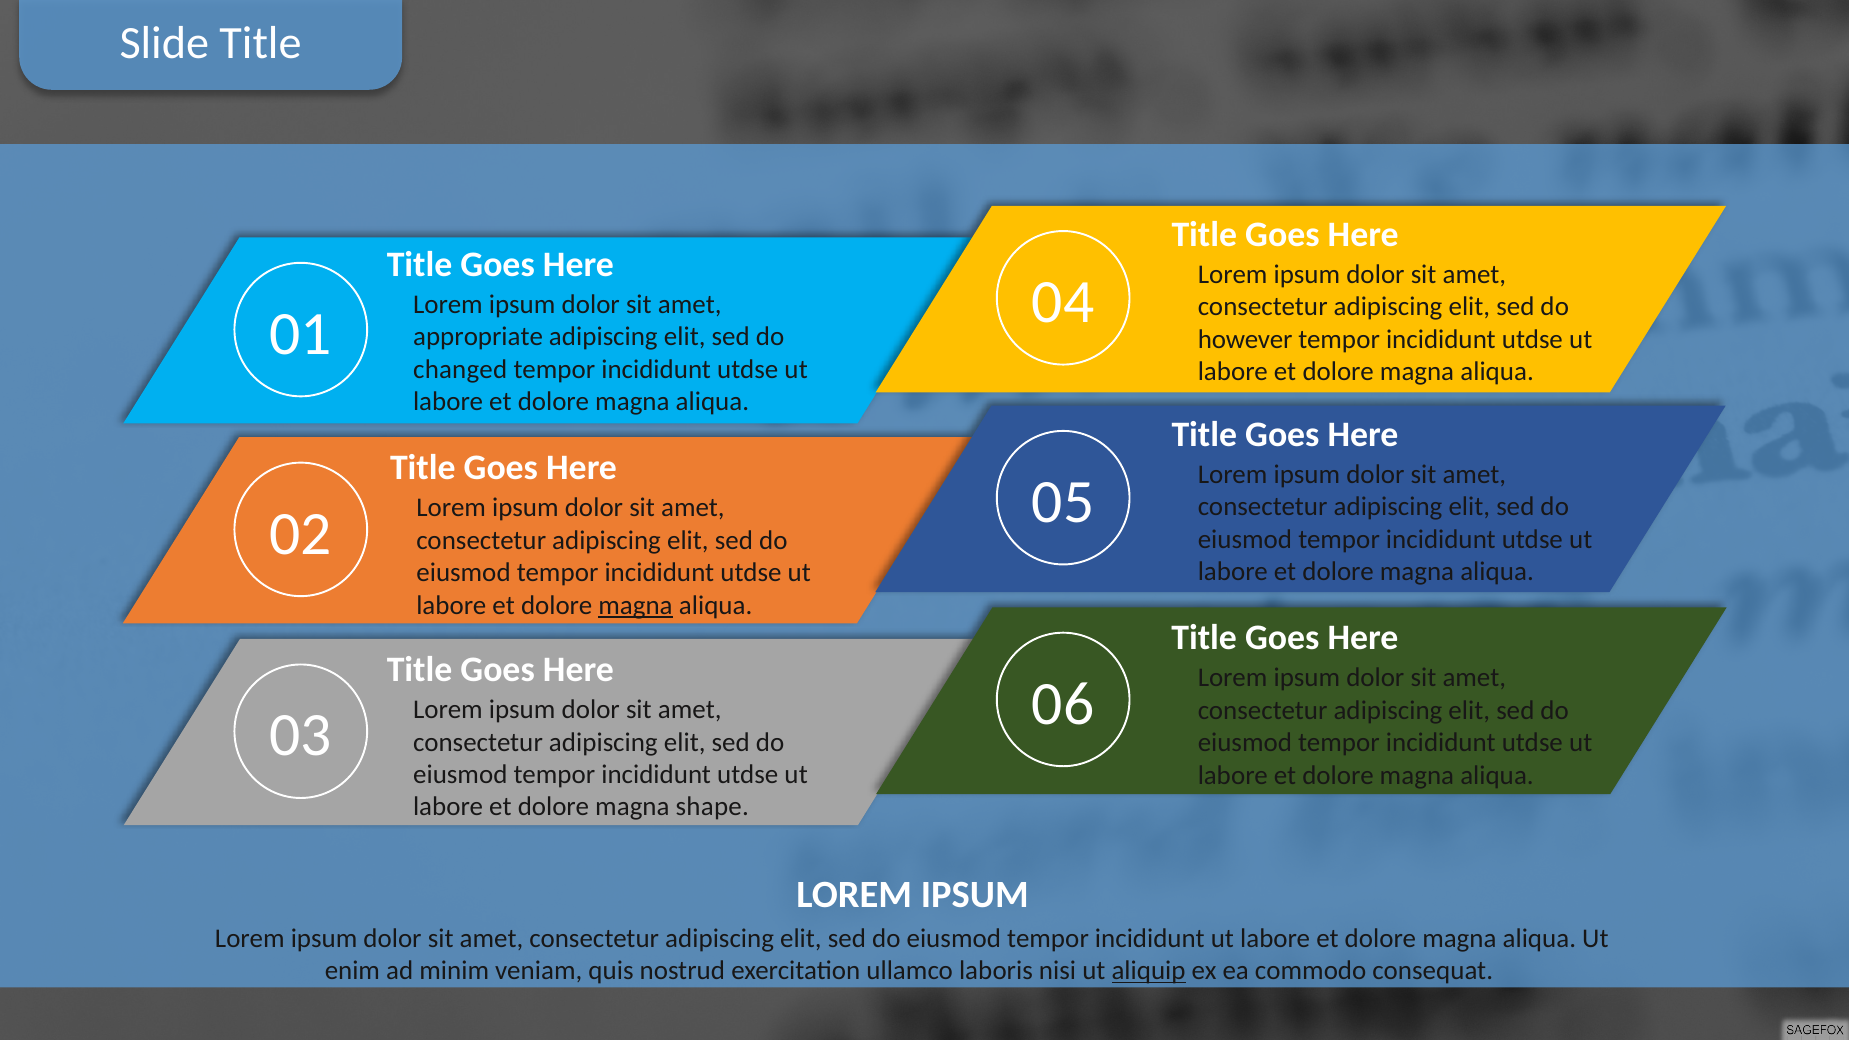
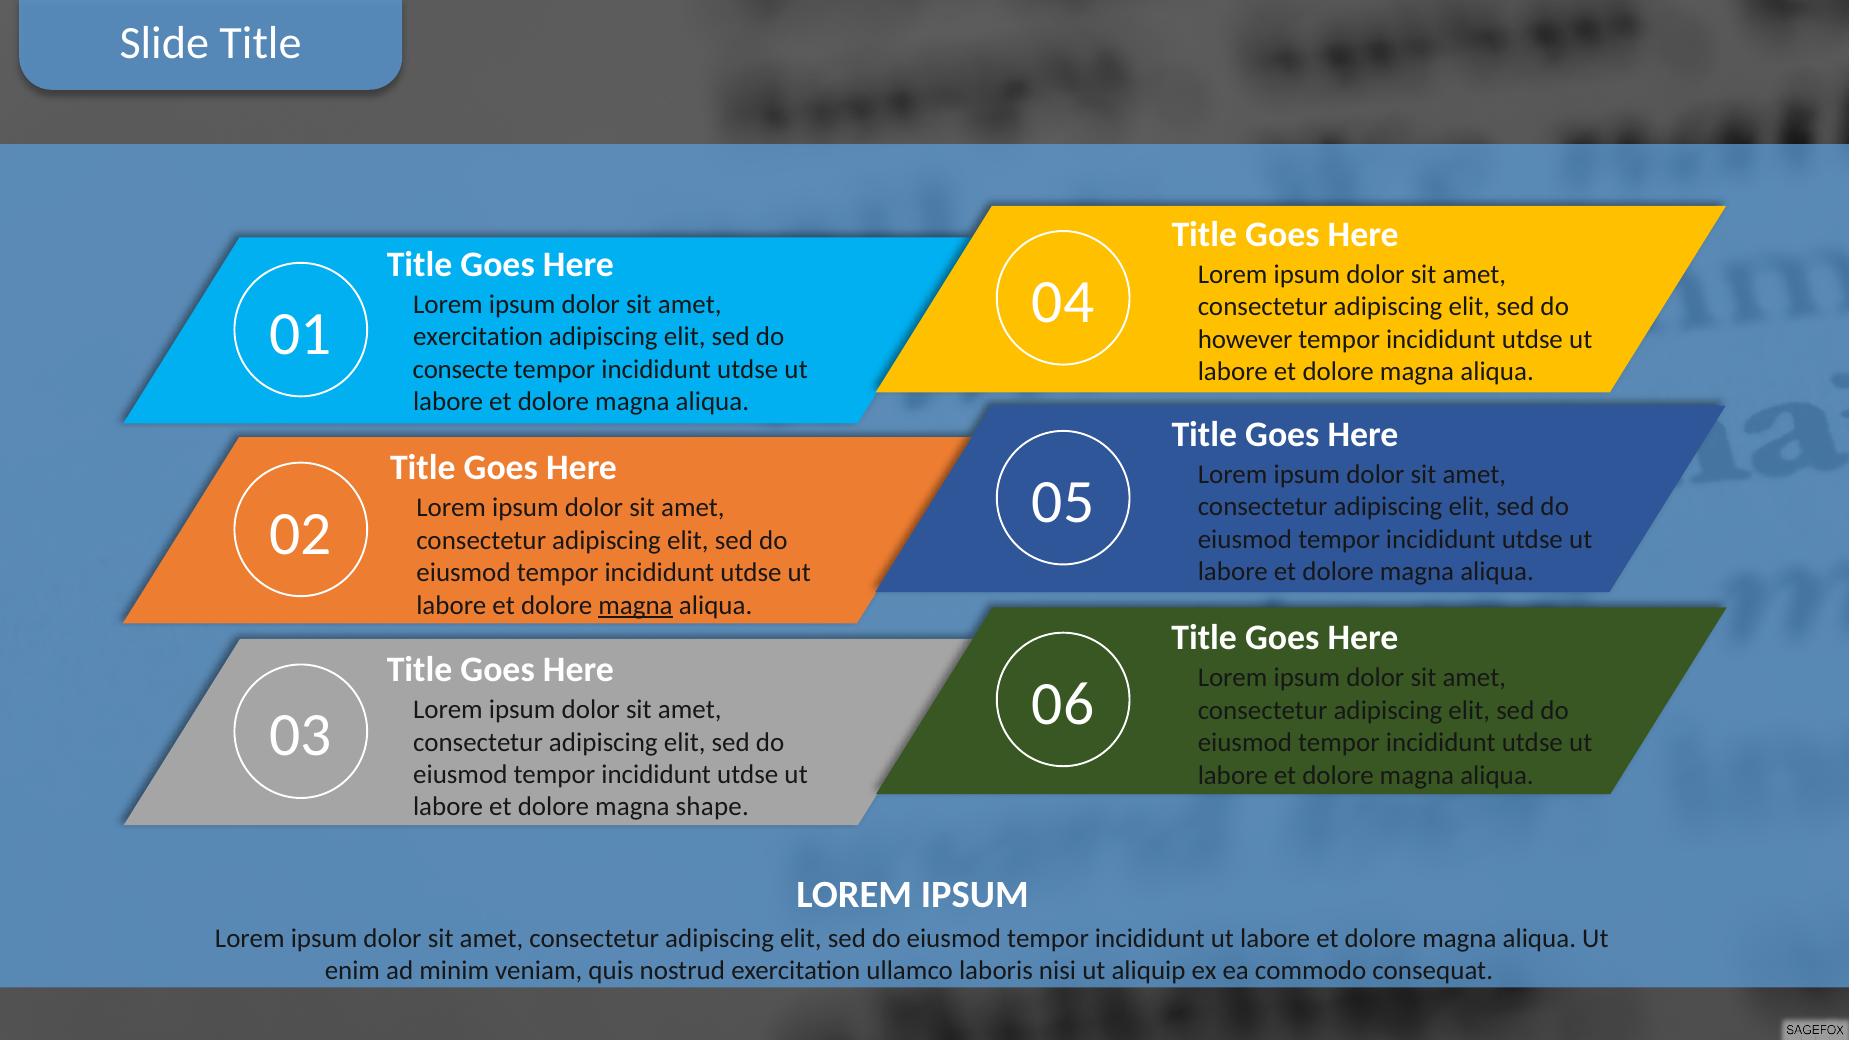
appropriate at (478, 337): appropriate -> exercitation
changed: changed -> consecte
aliquip underline: present -> none
